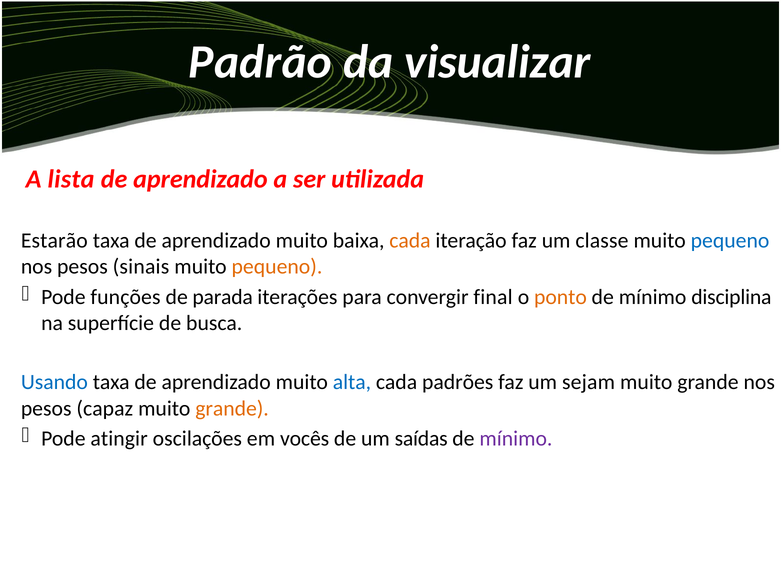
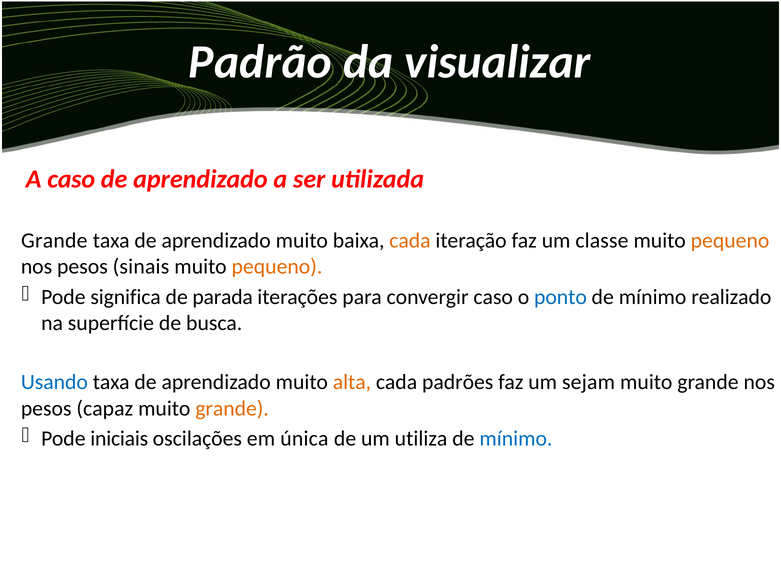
A lista: lista -> caso
Estarão at (54, 240): Estarão -> Grande
pequeno at (730, 240) colour: blue -> orange
funções: funções -> significa
convergir final: final -> caso
ponto colour: orange -> blue
disciplina: disciplina -> realizado
alta colour: blue -> orange
atingir: atingir -> iniciais
vocês: vocês -> única
saídas: saídas -> utiliza
mínimo at (516, 439) colour: purple -> blue
